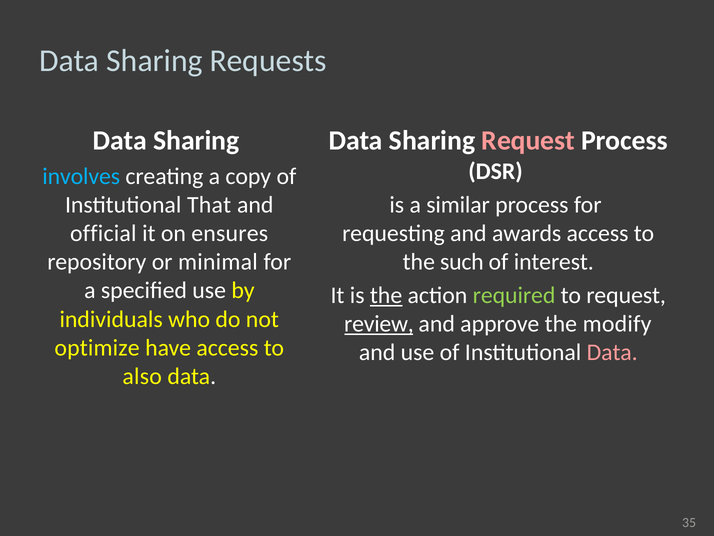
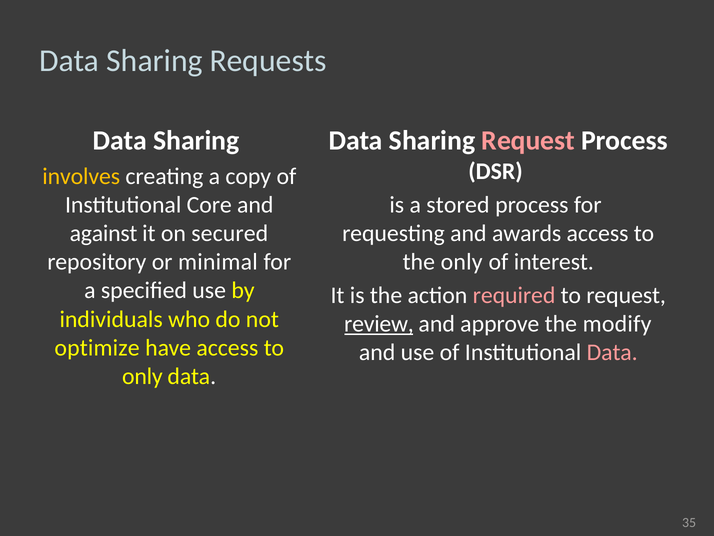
involves colour: light blue -> yellow
That: That -> Core
similar: similar -> stored
official: official -> against
ensures: ensures -> secured
the such: such -> only
the at (386, 295) underline: present -> none
required colour: light green -> pink
also at (142, 376): also -> only
